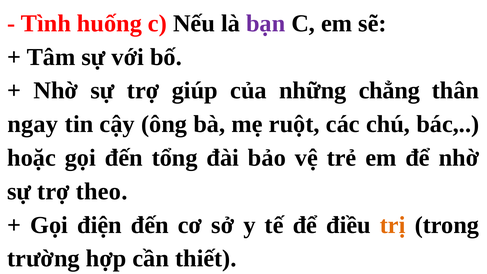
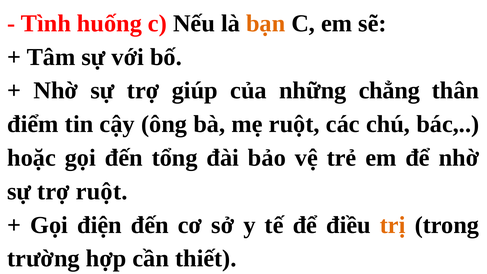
bạn colour: purple -> orange
ngay: ngay -> điểm
trợ theo: theo -> ruột
